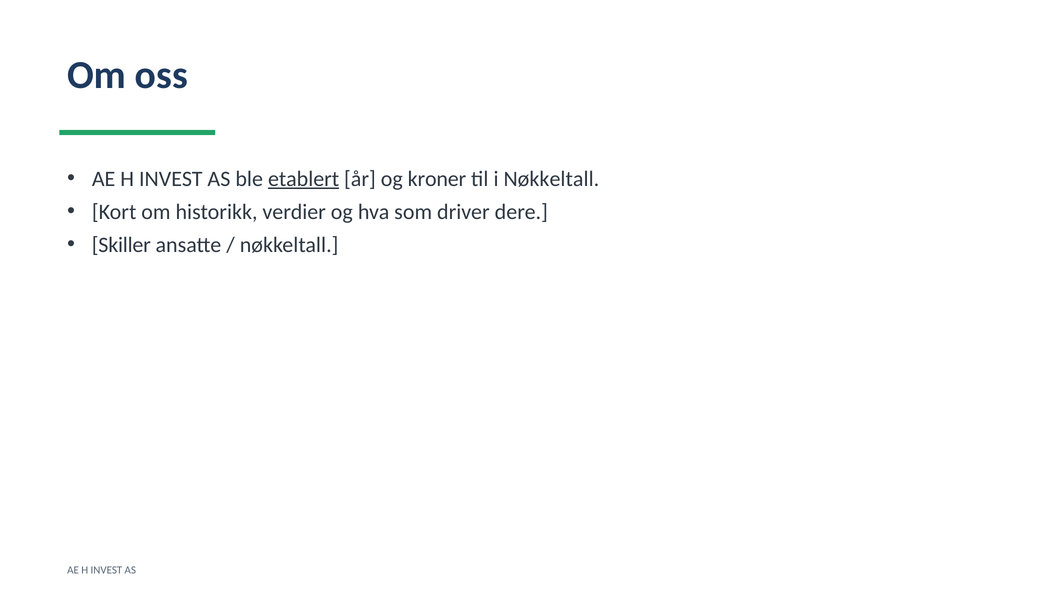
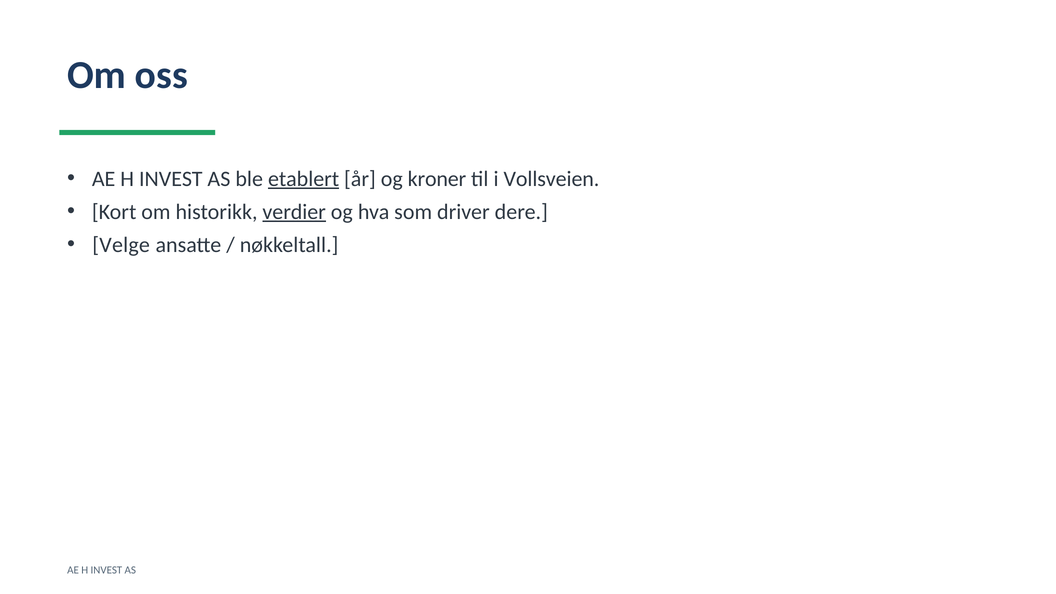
i Nøkkeltall: Nøkkeltall -> Vollsveien
verdier underline: none -> present
Skiller: Skiller -> Velge
